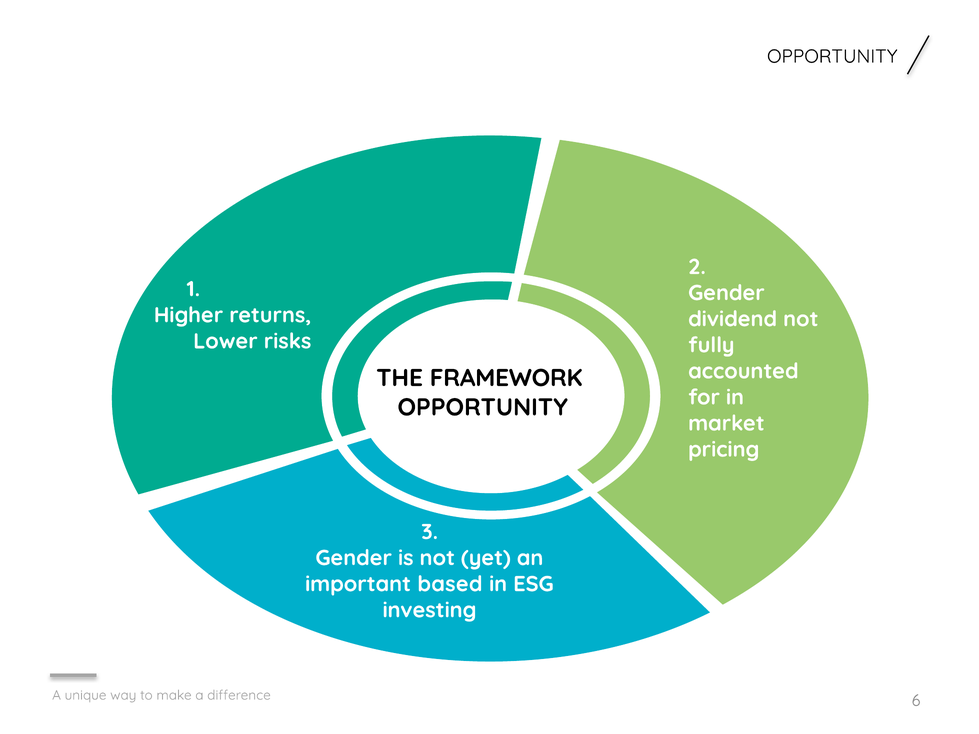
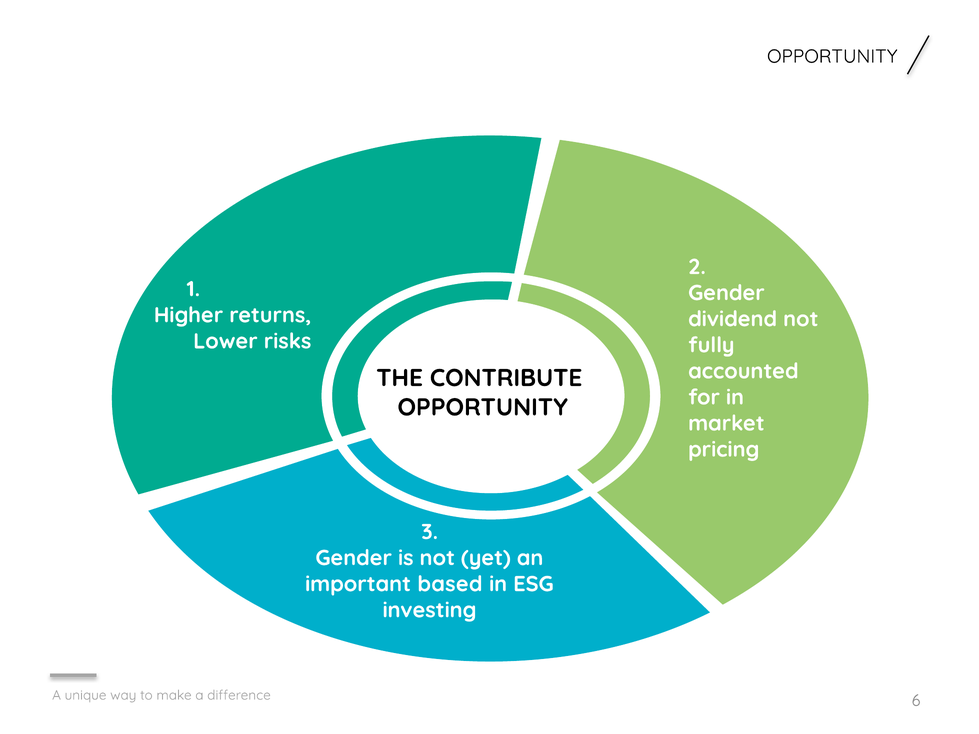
FRAMEWORK: FRAMEWORK -> CONTRIBUTE
